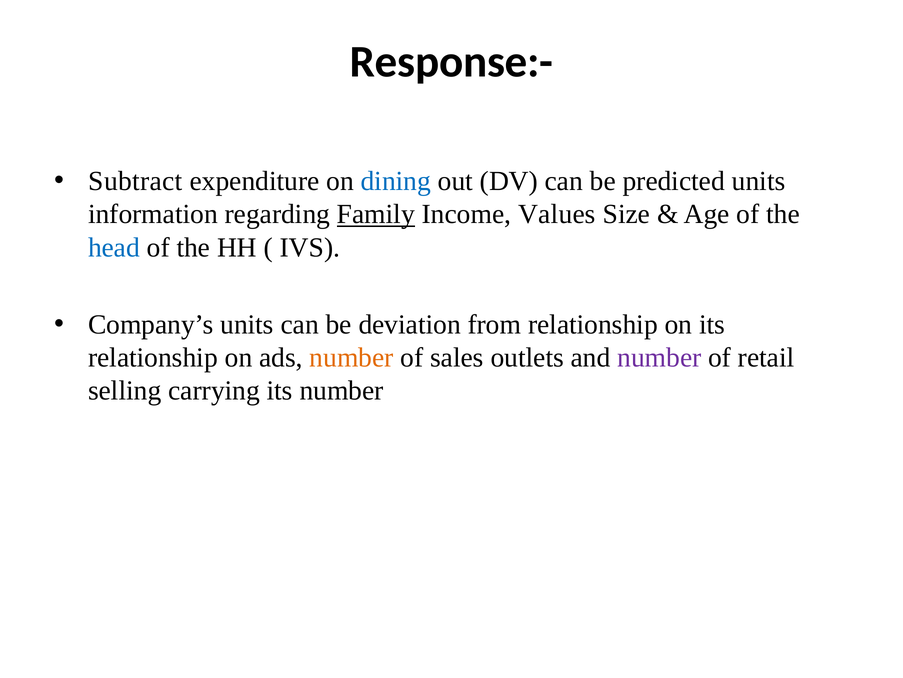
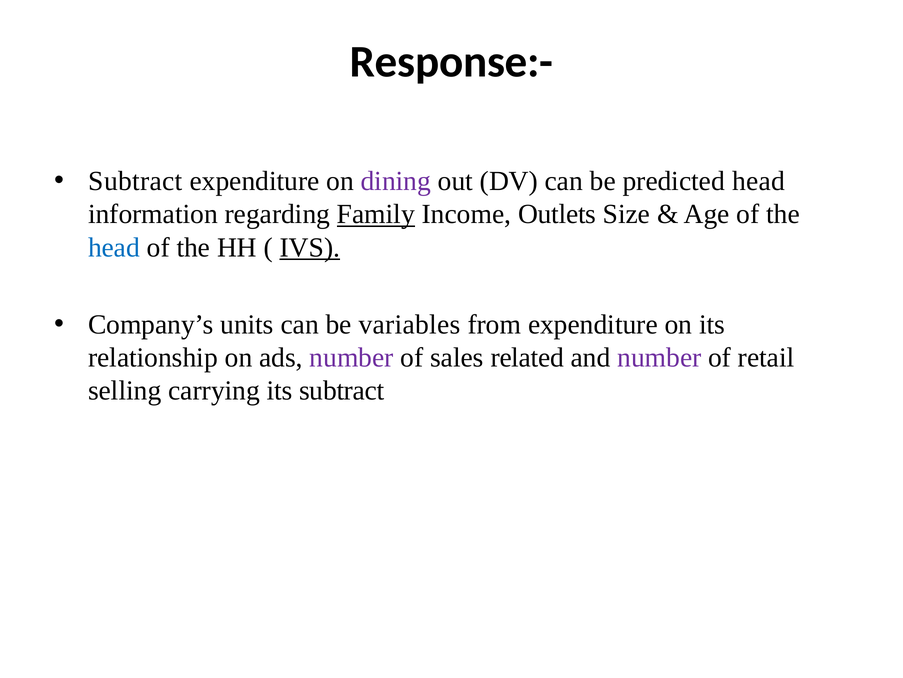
dining colour: blue -> purple
predicted units: units -> head
Values: Values -> Outlets
IVS underline: none -> present
deviation: deviation -> variables
from relationship: relationship -> expenditure
number at (352, 357) colour: orange -> purple
outlets: outlets -> related
its number: number -> subtract
